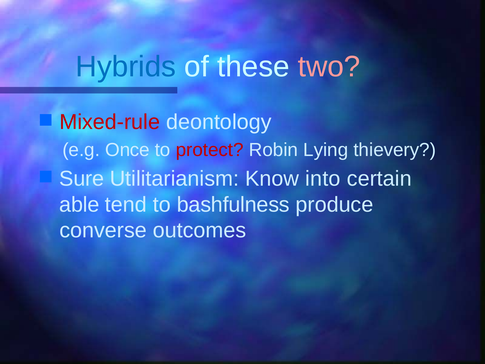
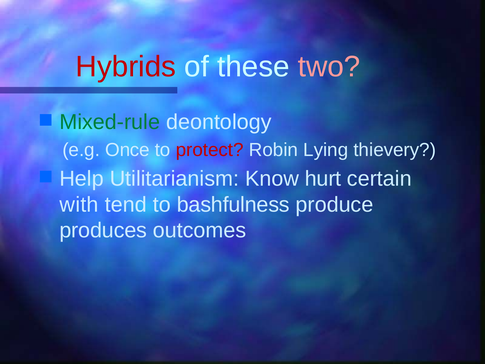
Hybrids colour: blue -> red
Mixed-rule colour: red -> green
Sure: Sure -> Help
into: into -> hurt
able: able -> with
converse: converse -> produces
